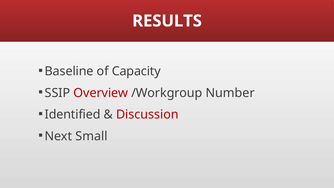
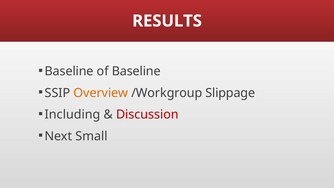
of Capacity: Capacity -> Baseline
Overview colour: red -> orange
Number: Number -> Slippage
Identified: Identified -> Including
